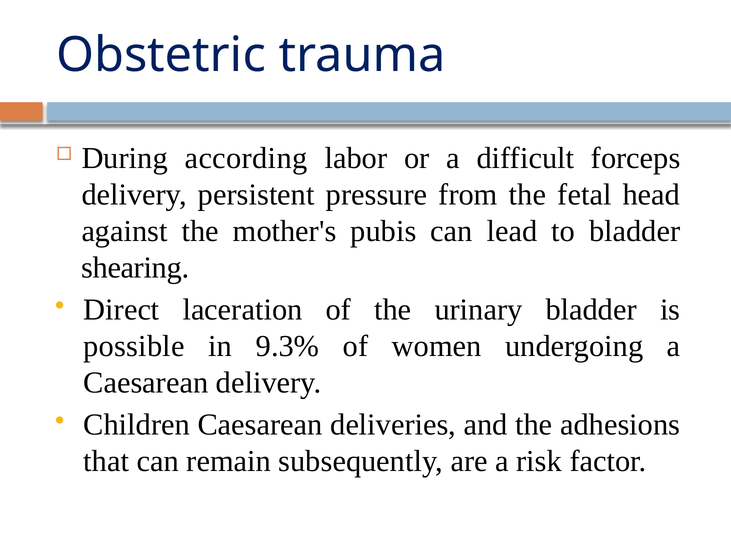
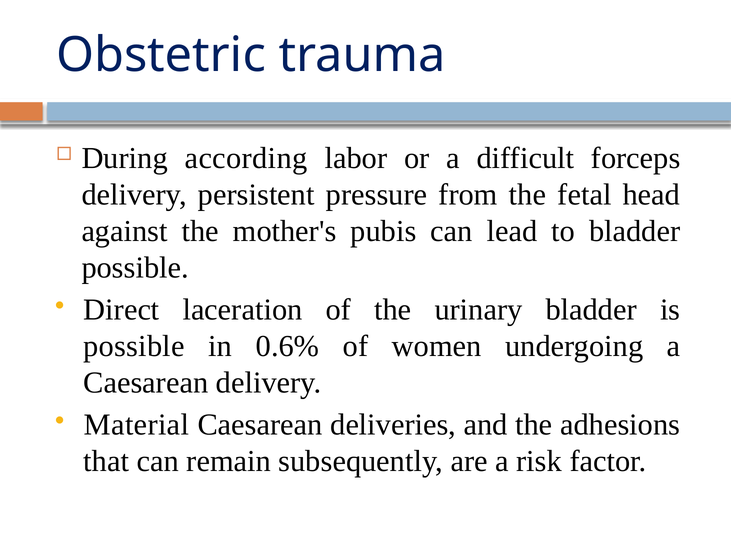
shearing at (135, 268): shearing -> possible
9.3%: 9.3% -> 0.6%
Children: Children -> Material
